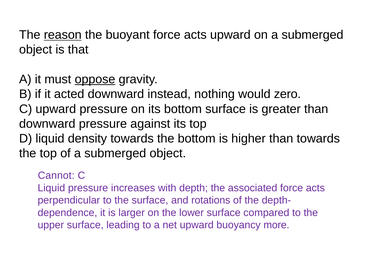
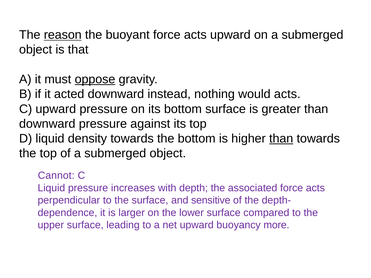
would zero: zero -> acts
than at (281, 139) underline: none -> present
rotations: rotations -> sensitive
